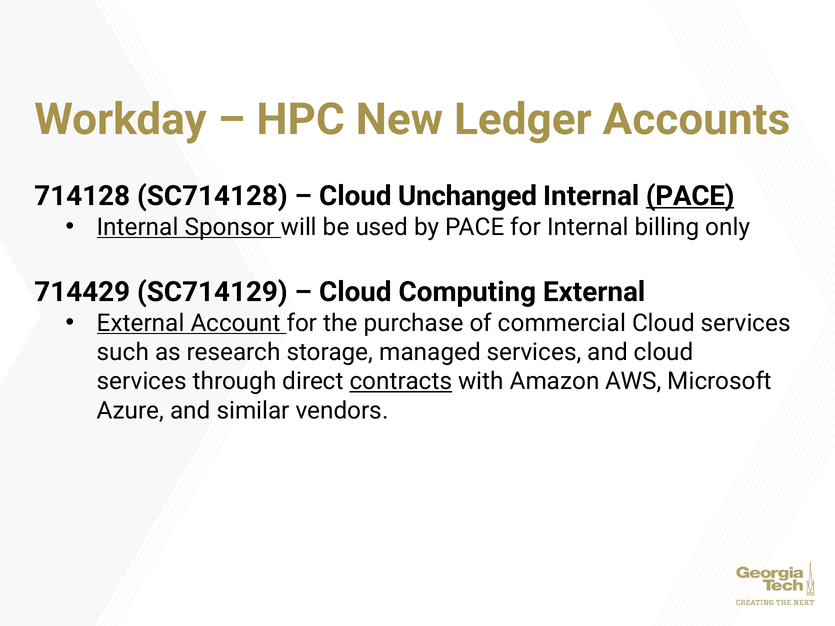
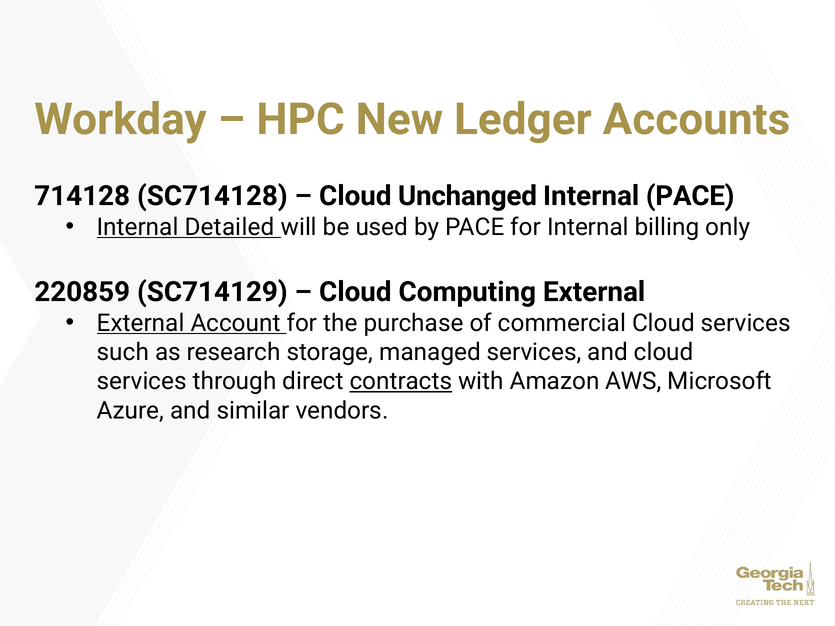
PACE at (690, 196) underline: present -> none
Sponsor: Sponsor -> Detailed
714429: 714429 -> 220859
